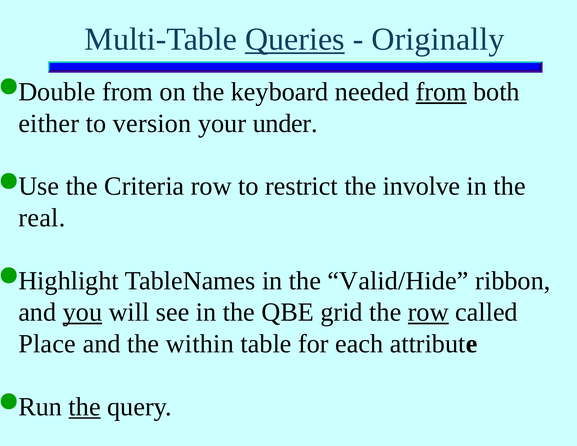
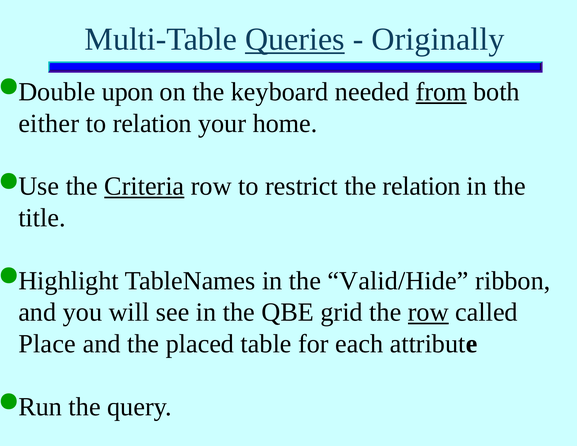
from at (128, 92): from -> upon
to version: version -> relation
under: under -> home
Criteria underline: none -> present
the involve: involve -> relation
real: real -> title
you underline: present -> none
within: within -> placed
the at (85, 407) underline: present -> none
